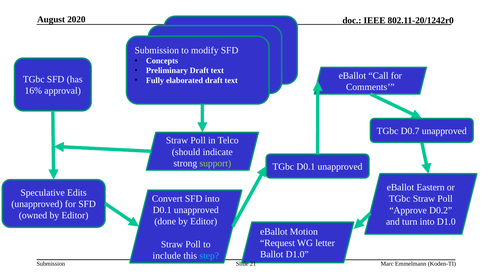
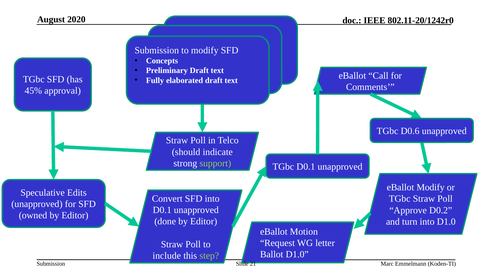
16%: 16% -> 45%
D0.7: D0.7 -> D0.6
eBallot Eastern: Eastern -> Modify
step colour: light blue -> light green
